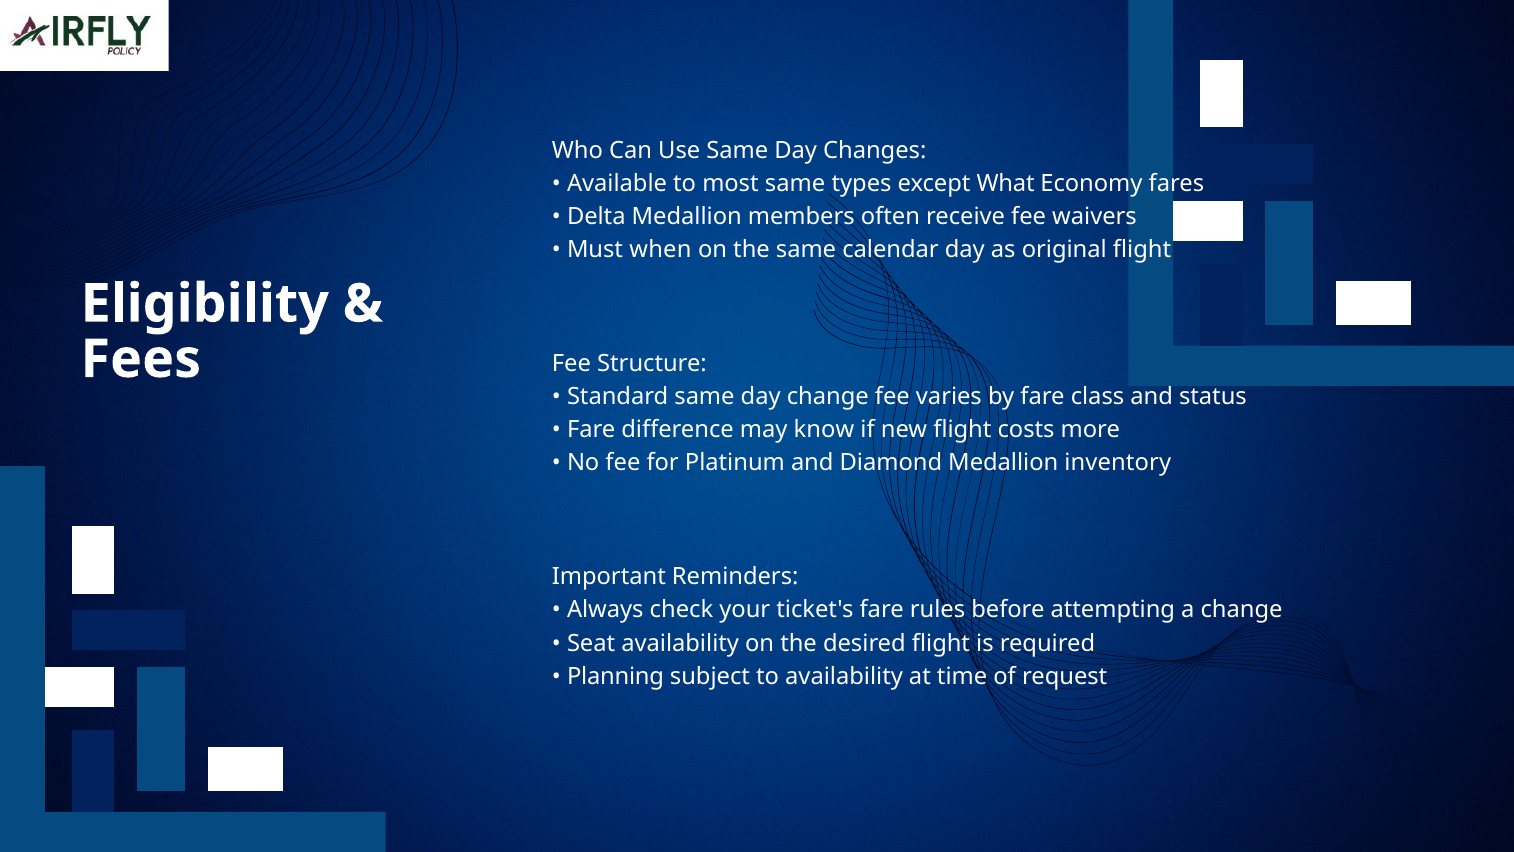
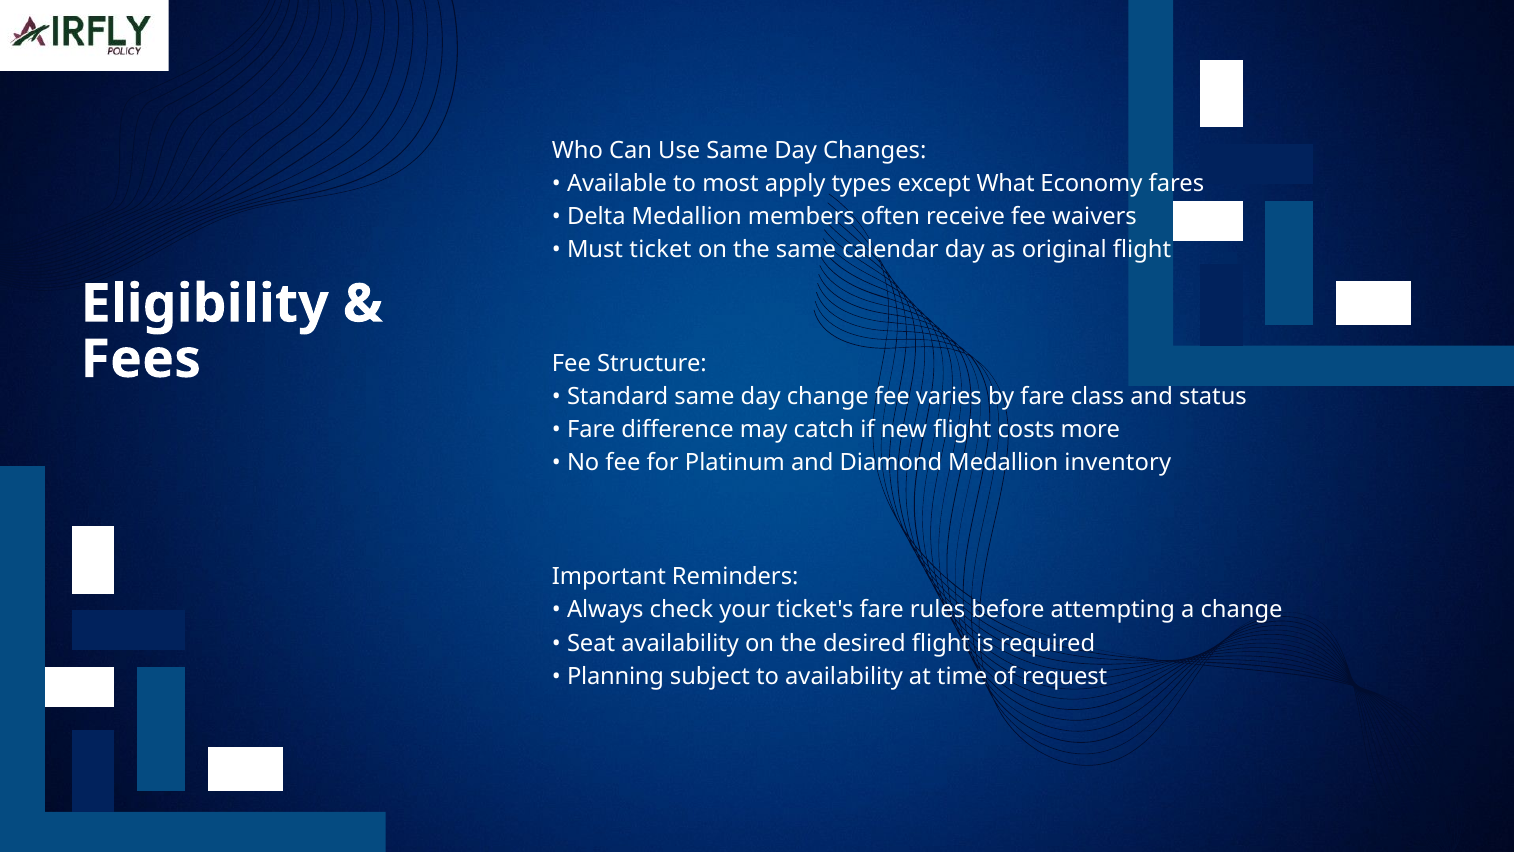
most same: same -> apply
when: when -> ticket
know: know -> catch
